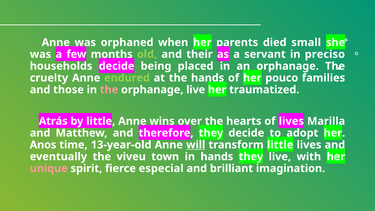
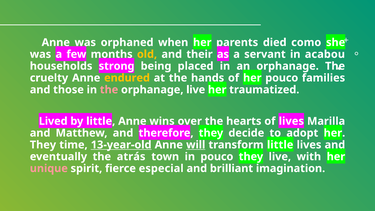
small: small -> como
old colour: light green -> yellow
preciso: preciso -> acabou
households decide: decide -> strong
endured colour: light green -> yellow
Atrás: Atrás -> Lived
Anos at (43, 145): Anos -> They
13-year-old underline: none -> present
viveu: viveu -> atrás
in hands: hands -> pouco
